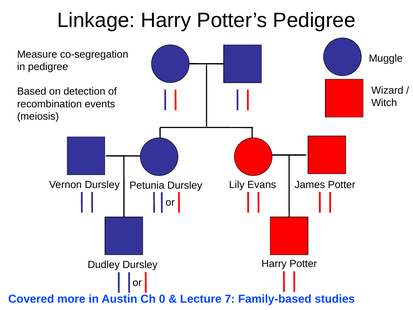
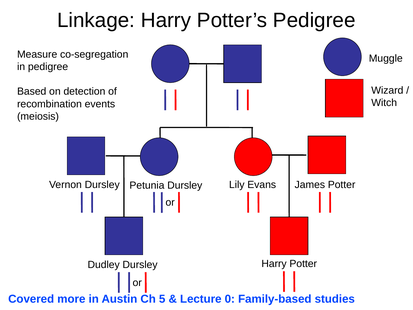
0: 0 -> 5
7: 7 -> 0
